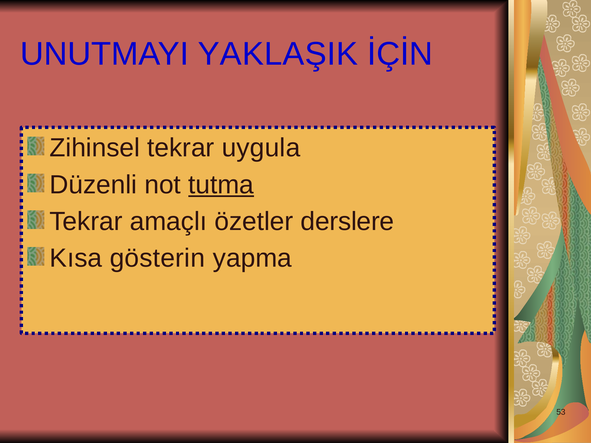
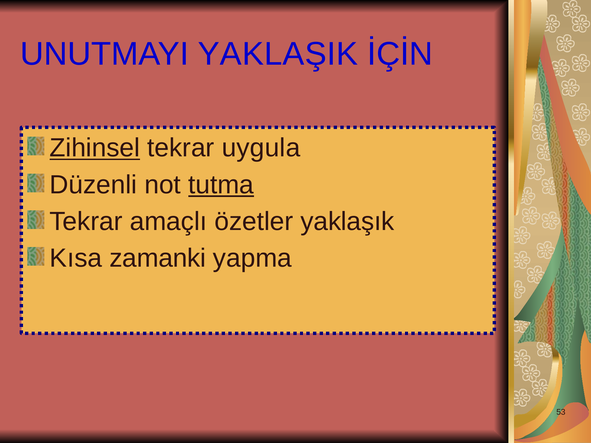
Zihinsel underline: none -> present
derslere: derslere -> yaklaşık
gösterin: gösterin -> zamanki
